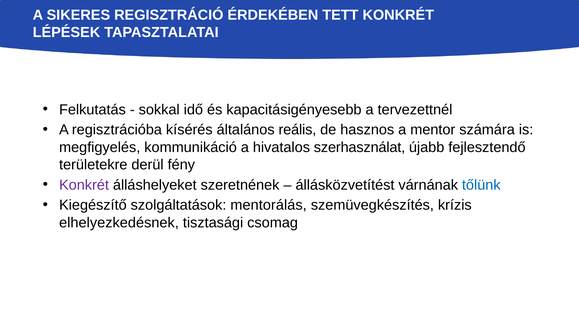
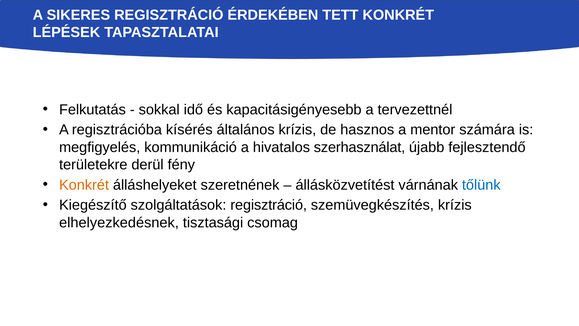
általános reális: reális -> krízis
Konkrét at (84, 185) colour: purple -> orange
szolgáltatások mentorálás: mentorálás -> regisztráció
